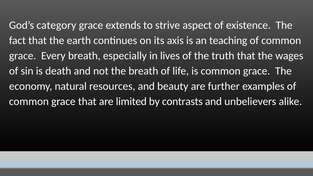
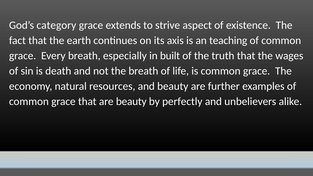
lives: lives -> built
are limited: limited -> beauty
contrasts: contrasts -> perfectly
